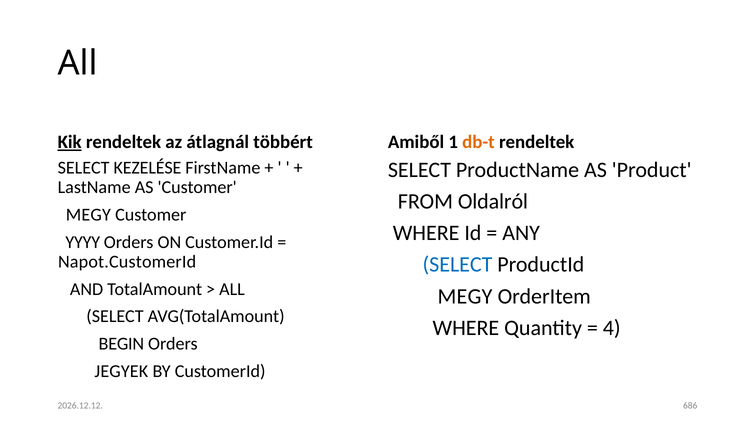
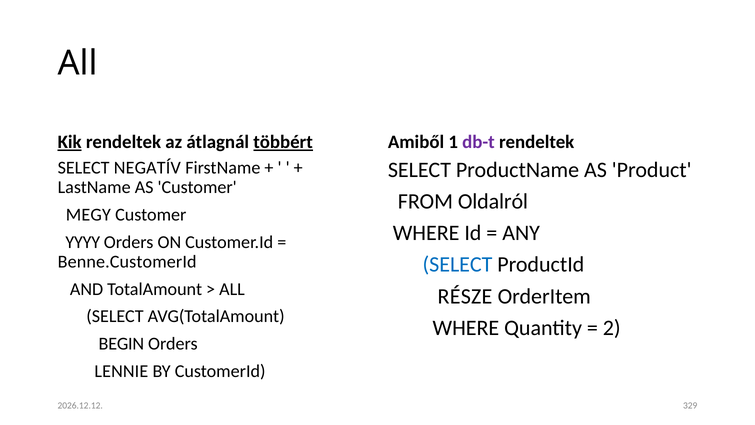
többért underline: none -> present
db-t colour: orange -> purple
KEZELÉSE: KEZELÉSE -> NEGATÍV
Napot.CustomerId: Napot.CustomerId -> Benne.CustomerId
MEGY at (465, 296): MEGY -> RÉSZE
4: 4 -> 2
JEGYEK: JEGYEK -> LENNIE
686: 686 -> 329
